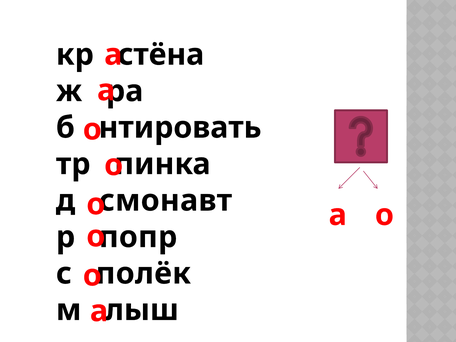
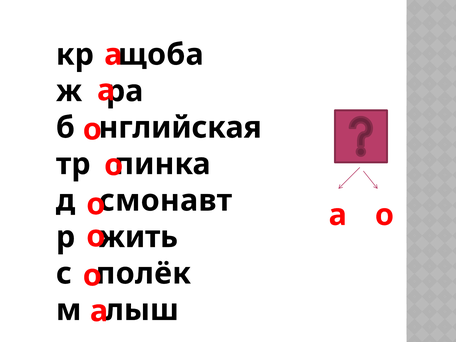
стёна: стёна -> щоба
нтировать: нтировать -> нглийская
попр: попр -> жить
